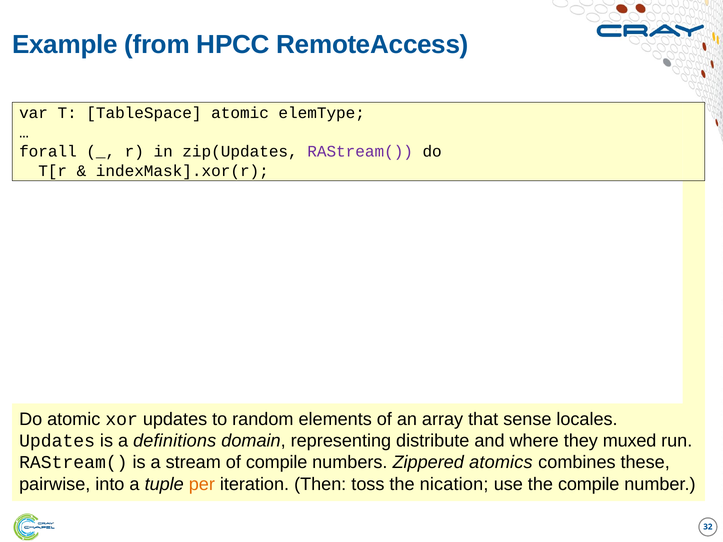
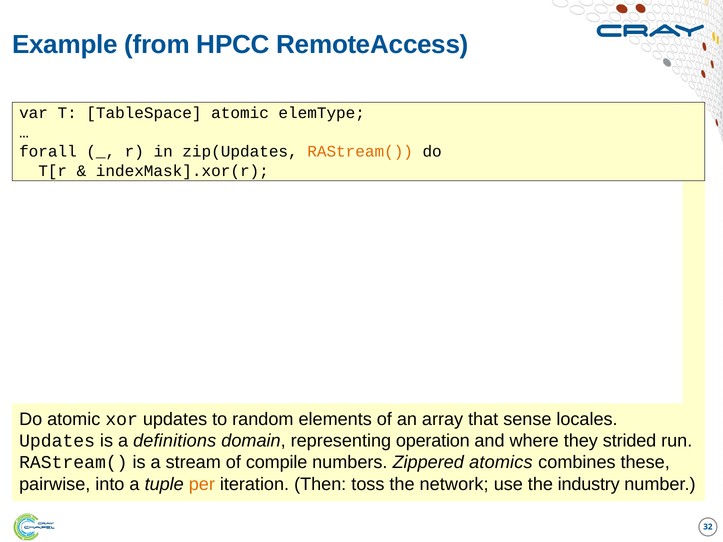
RAStream( at (360, 152) colour: purple -> orange
distribute: distribute -> operation
muxed: muxed -> strided
nication: nication -> network
the compile: compile -> industry
